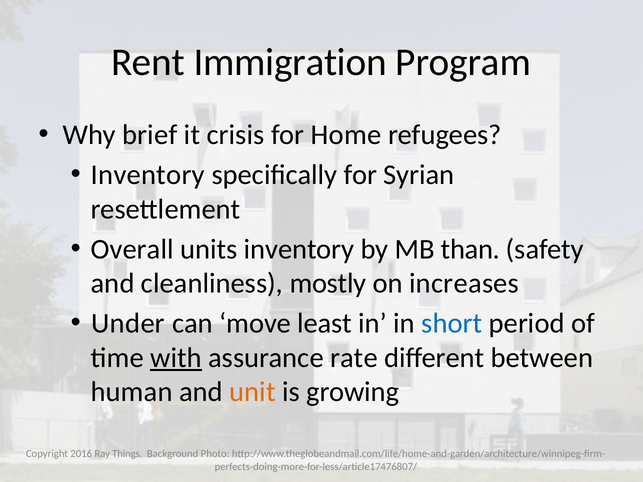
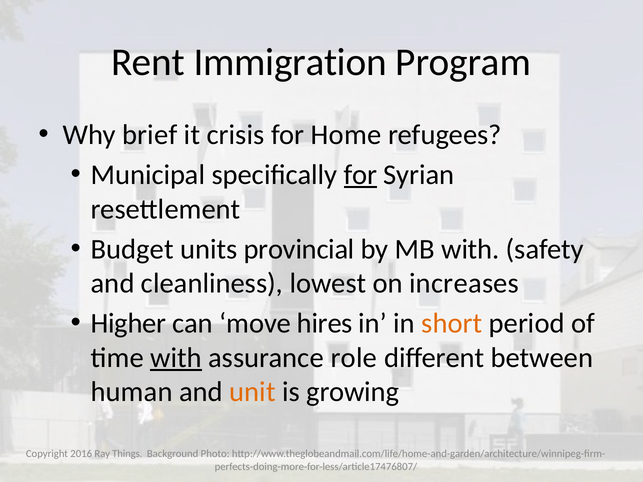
Inventory at (148, 175): Inventory -> Municipal
for at (361, 175) underline: none -> present
Overall: Overall -> Budget
units inventory: inventory -> provincial
MB than: than -> with
mostly: mostly -> lowest
Under: Under -> Higher
least: least -> hires
short colour: blue -> orange
rate: rate -> role
